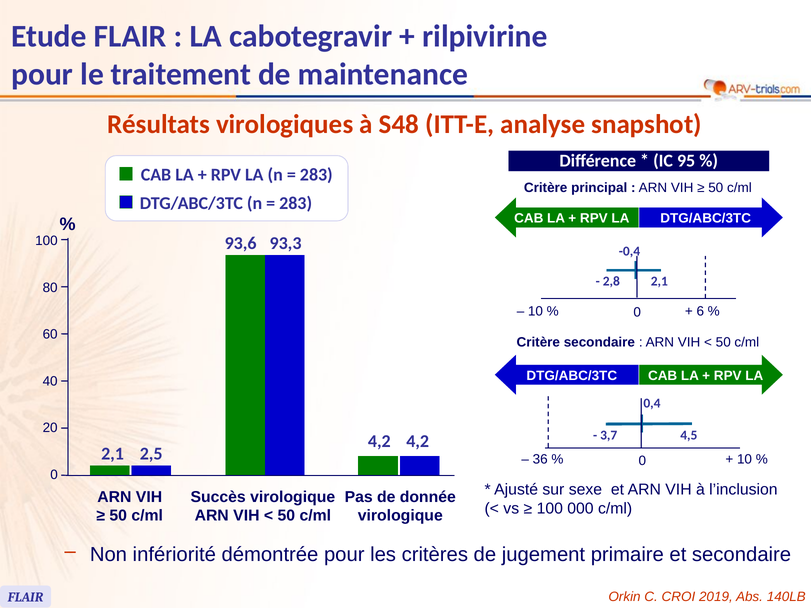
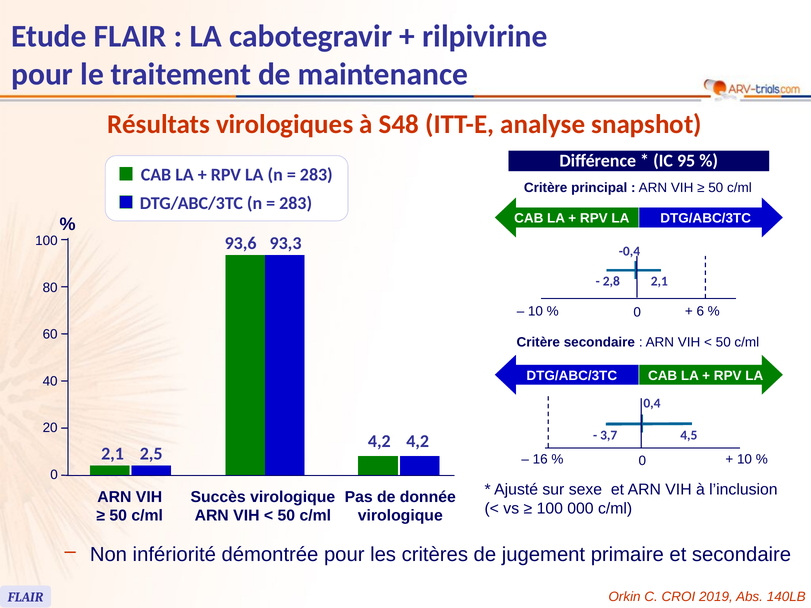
36: 36 -> 16
